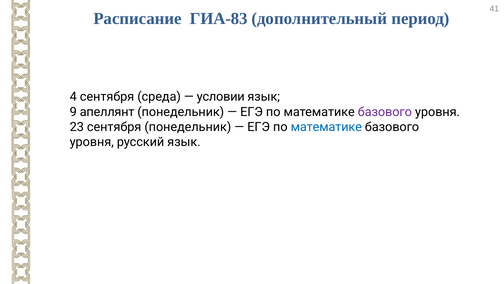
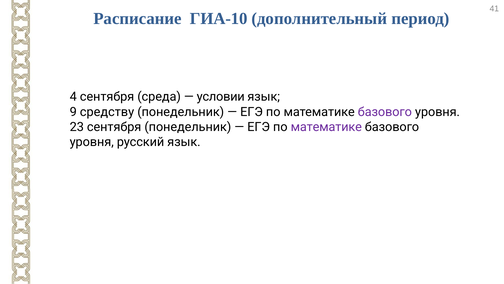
ГИА-83: ГИА-83 -> ГИА-10
апеллянт: апеллянт -> средству
математике at (326, 127) colour: blue -> purple
